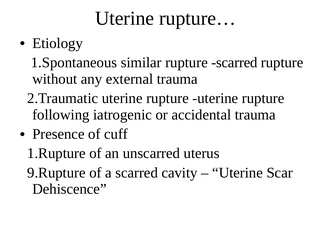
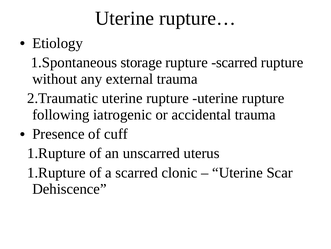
similar: similar -> storage
9.Rupture at (56, 172): 9.Rupture -> 1.Rupture
cavity: cavity -> clonic
